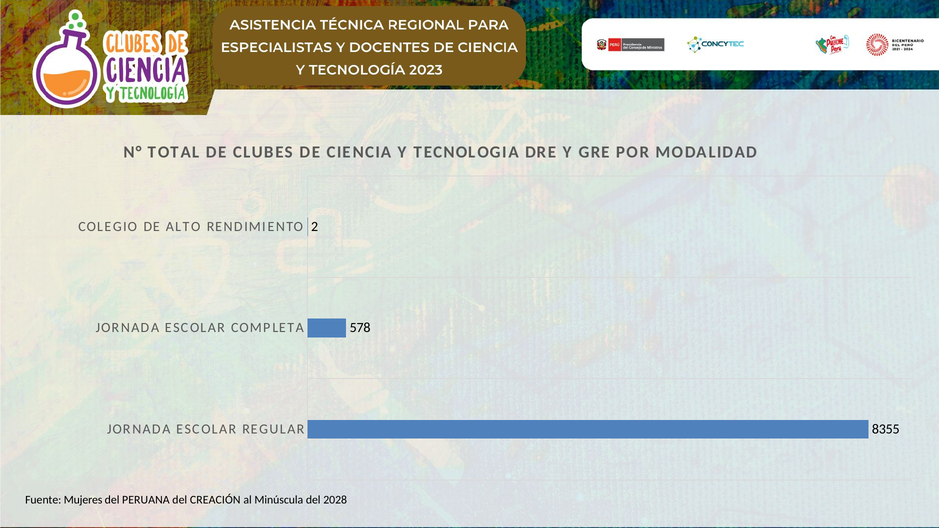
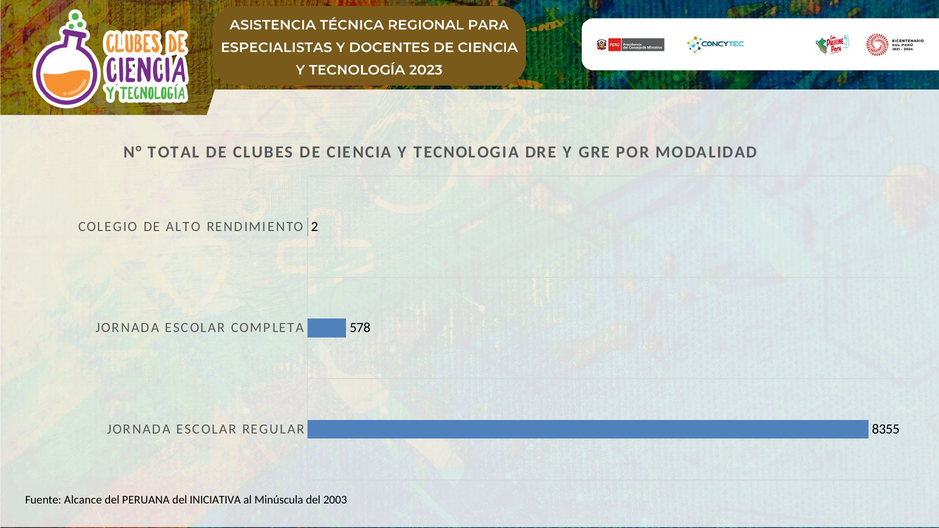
Mujeres: Mujeres -> Alcance
CREACIÓN: CREACIÓN -> INICIATIVA
2028: 2028 -> 2003
